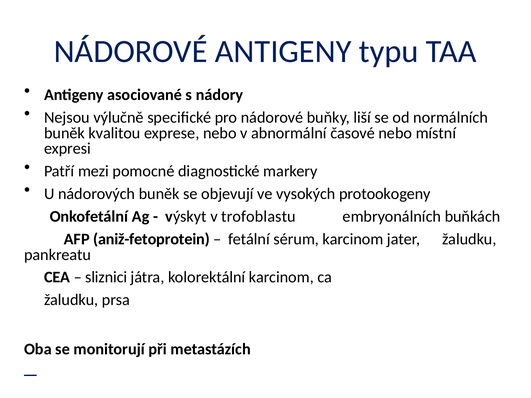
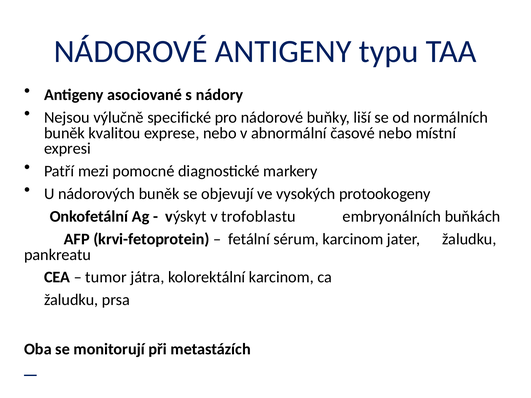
aniž-fetoprotein: aniž-fetoprotein -> krvi-fetoprotein
sliznici: sliznici -> tumor
